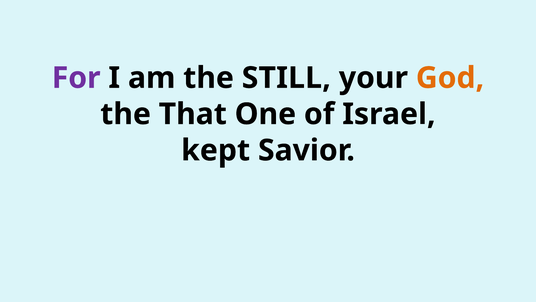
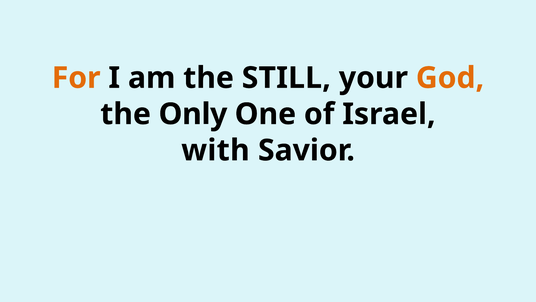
For colour: purple -> orange
That: That -> Only
kept: kept -> with
